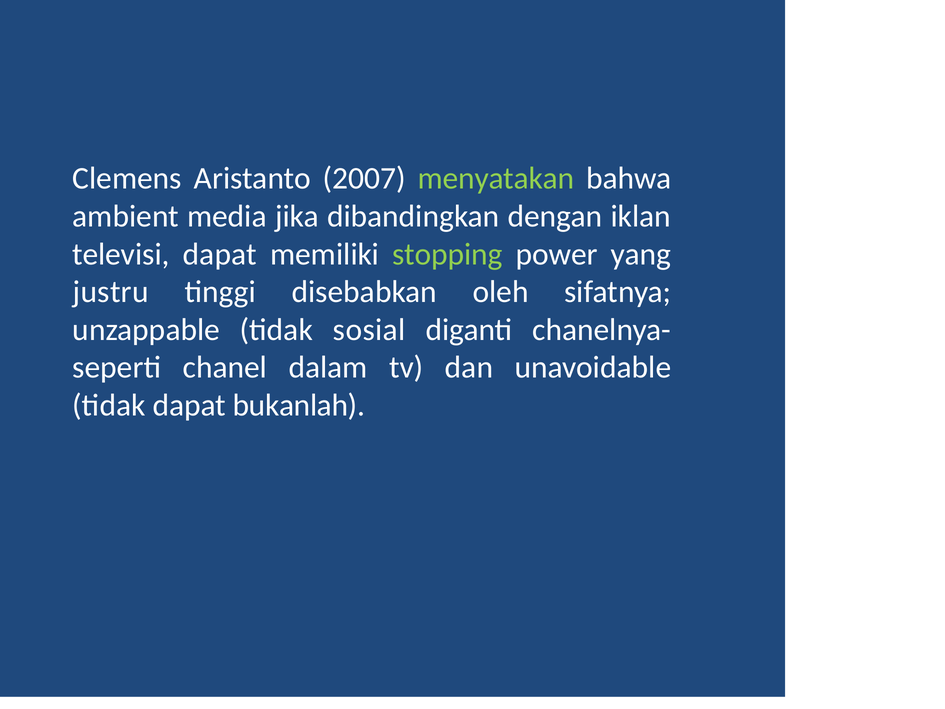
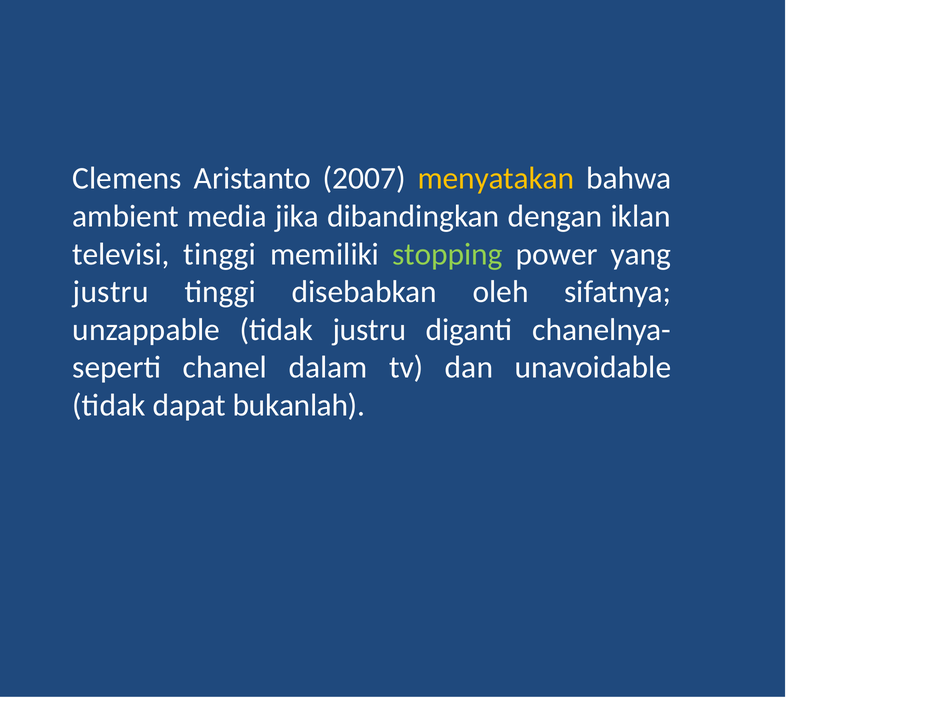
menyatakan colour: light green -> yellow
televisi dapat: dapat -> tinggi
tidak sosial: sosial -> justru
